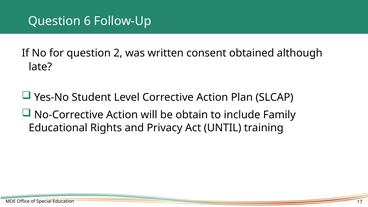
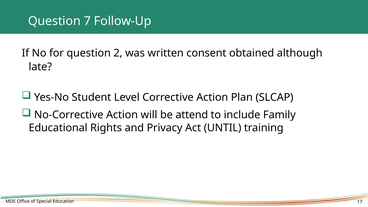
6: 6 -> 7
obtain: obtain -> attend
